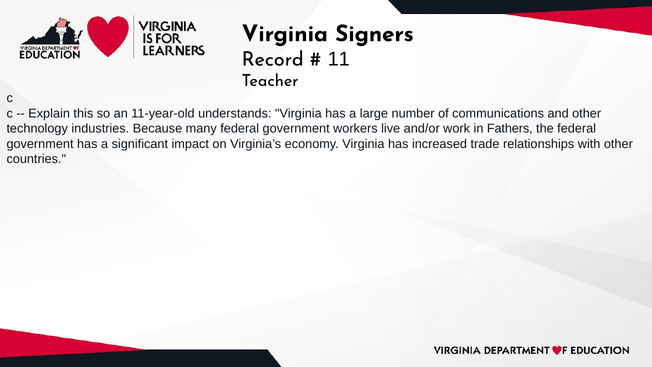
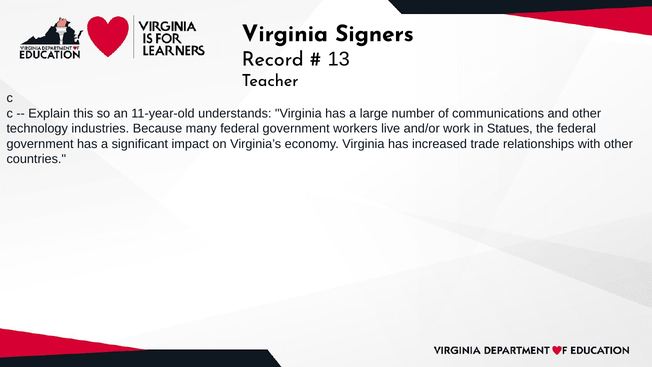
11: 11 -> 13
Fathers: Fathers -> Statues
